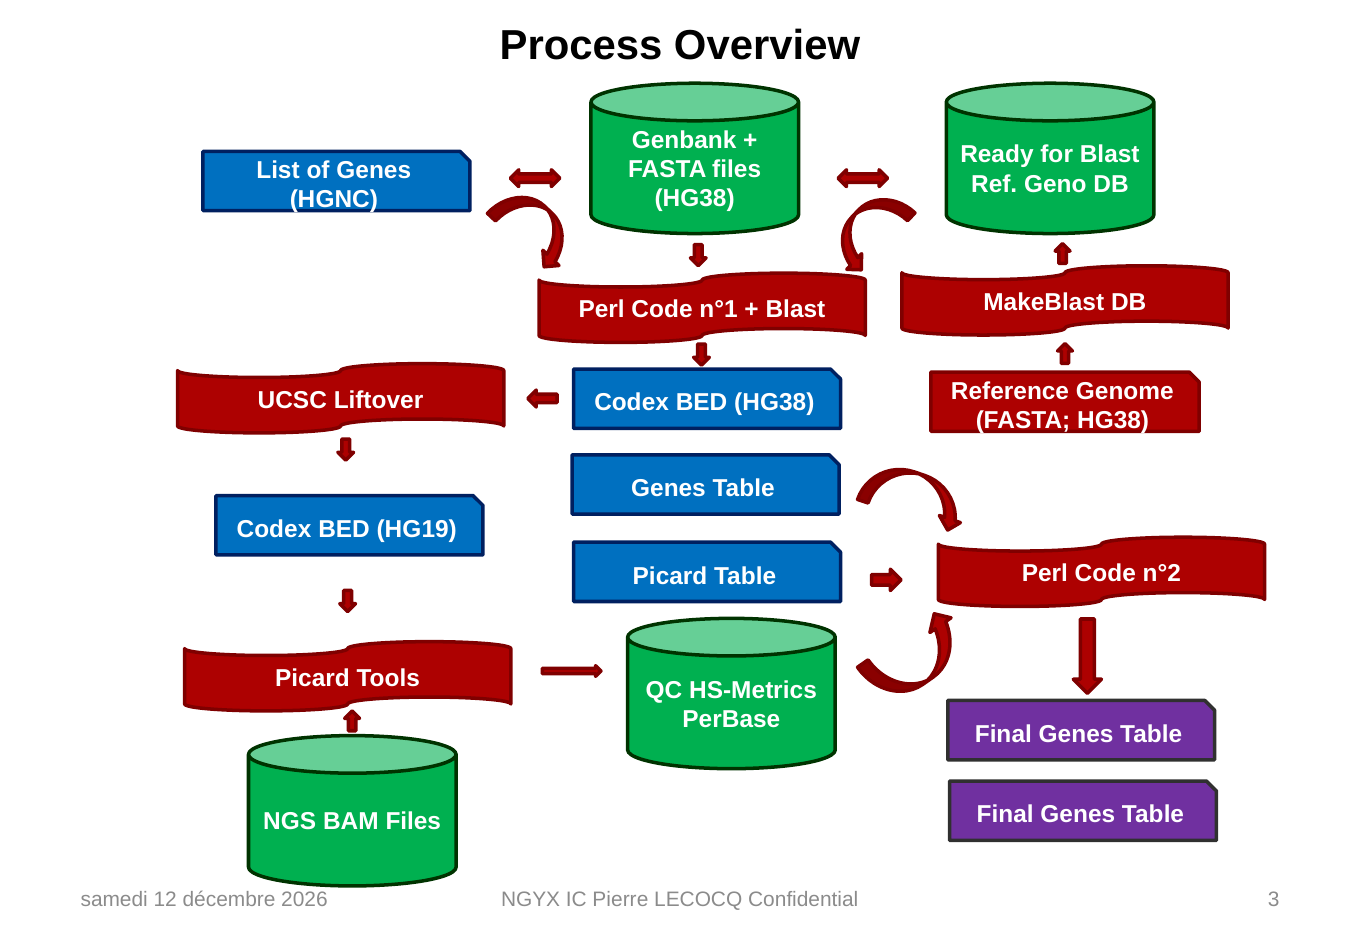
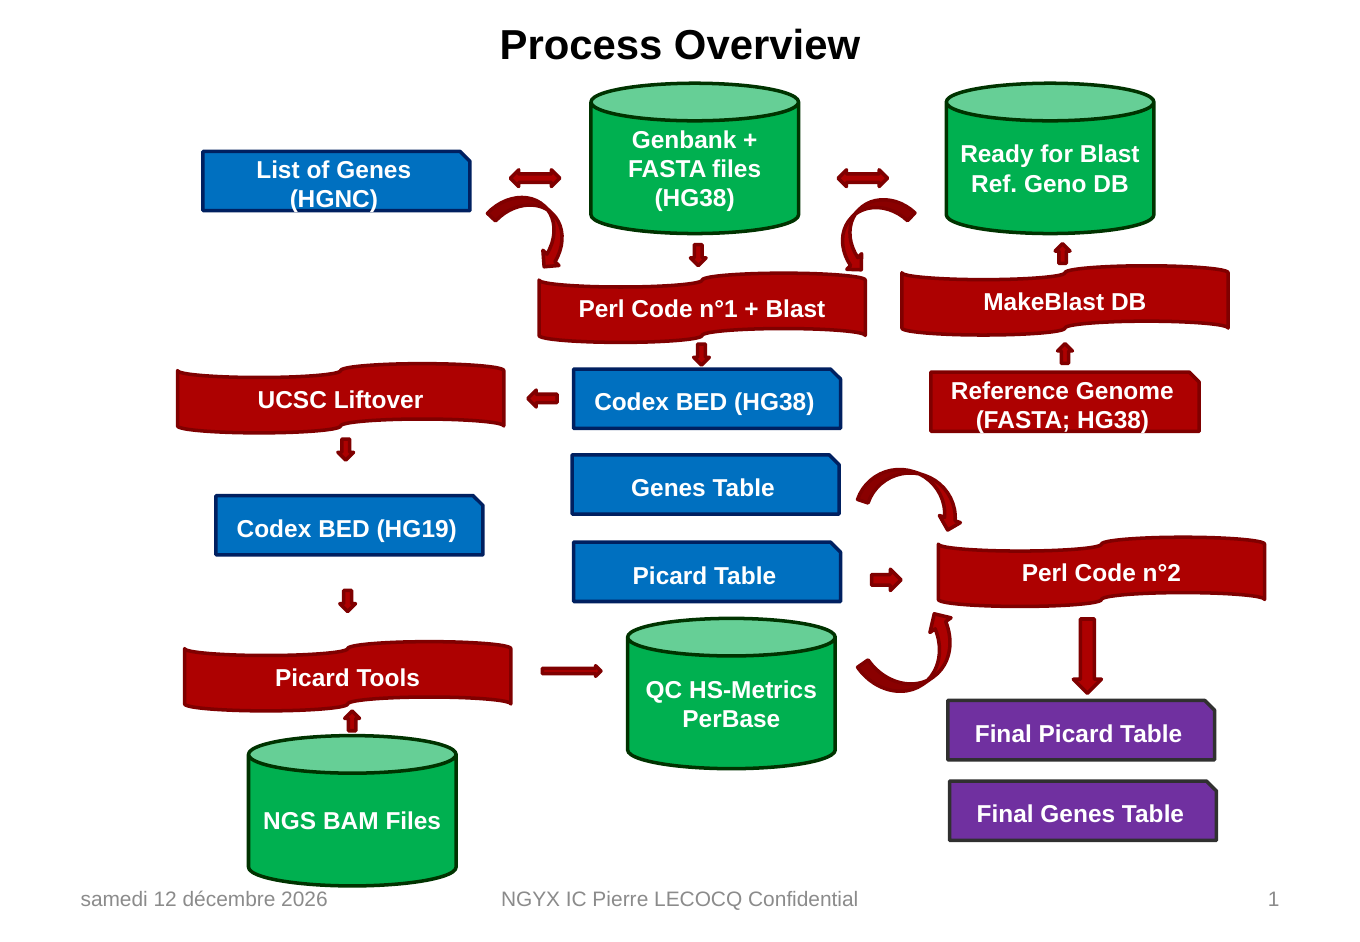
Genes at (1076, 734): Genes -> Picard
3: 3 -> 1
